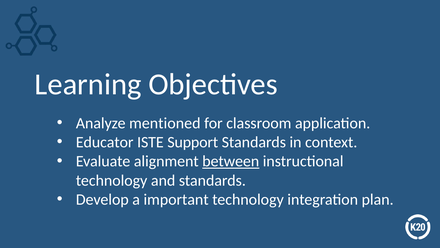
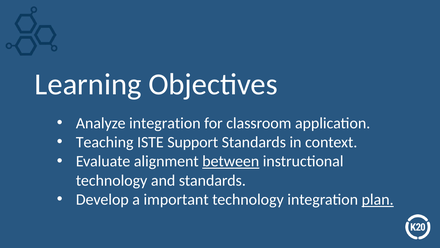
Analyze mentioned: mentioned -> integration
Educator: Educator -> Teaching
plan underline: none -> present
